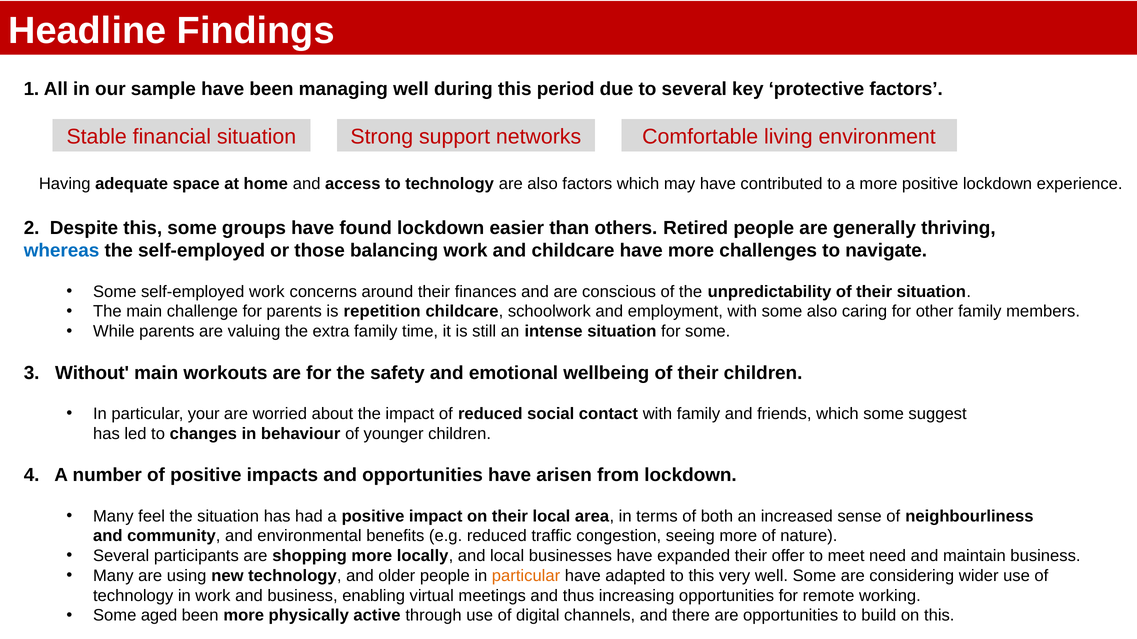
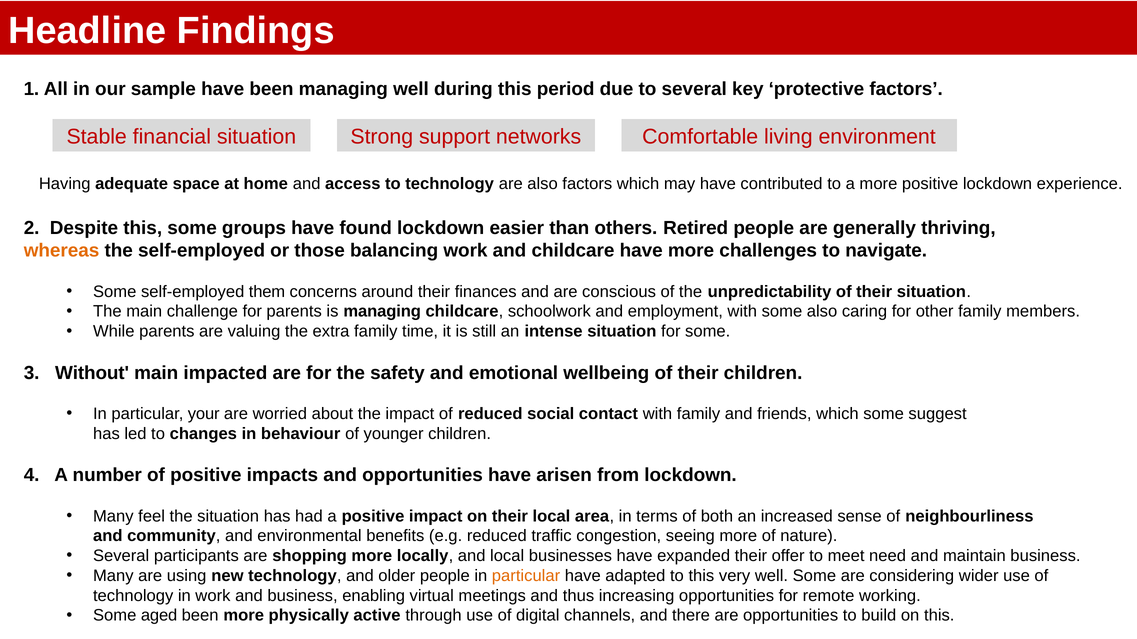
whereas colour: blue -> orange
self-employed work: work -> them
is repetition: repetition -> managing
workouts: workouts -> impacted
